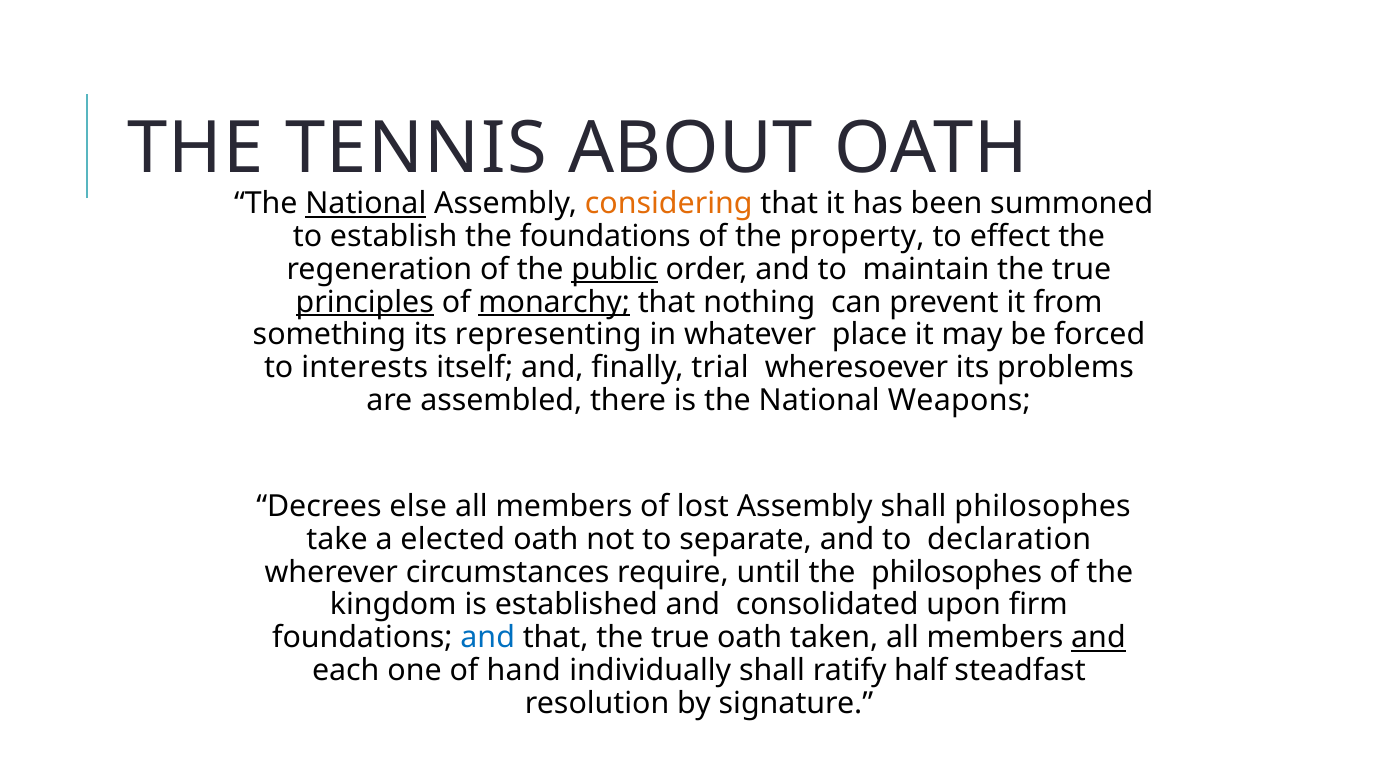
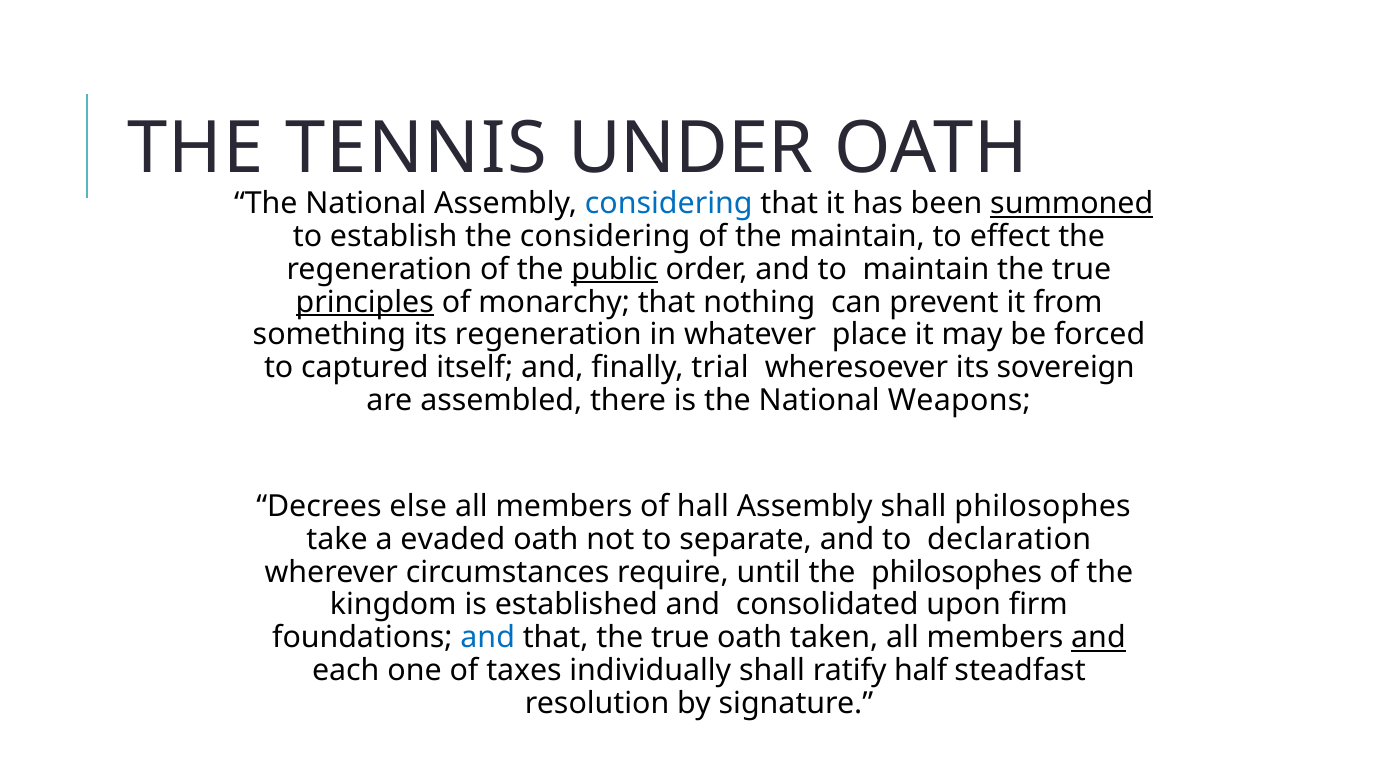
ABOUT: ABOUT -> UNDER
National at (366, 204) underline: present -> none
considering at (669, 204) colour: orange -> blue
summoned underline: none -> present
the foundations: foundations -> considering
the property: property -> maintain
monarchy underline: present -> none
its representing: representing -> regeneration
interests: interests -> captured
problems: problems -> sovereign
lost: lost -> hall
elected: elected -> evaded
hand: hand -> taxes
